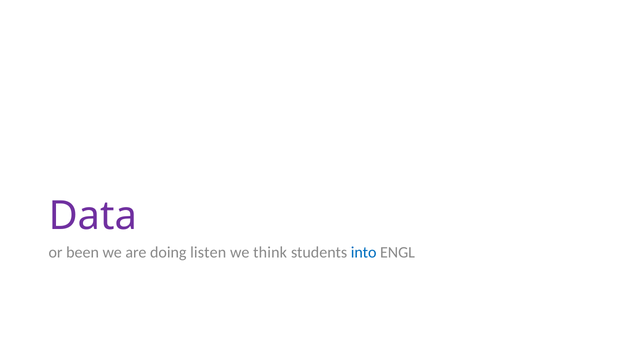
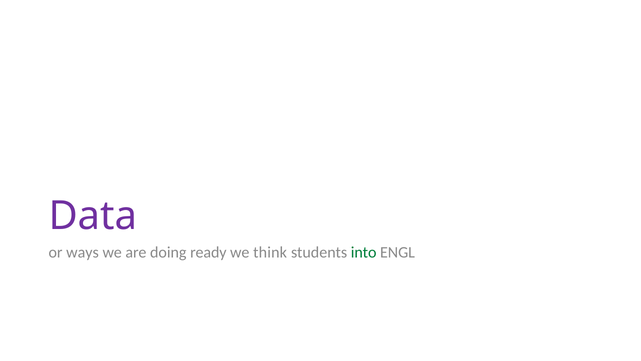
been: been -> ways
listen: listen -> ready
into colour: blue -> green
